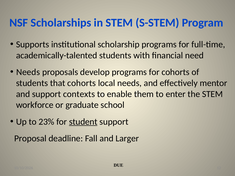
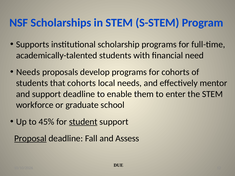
support contexts: contexts -> deadline
23%: 23% -> 45%
Proposal underline: none -> present
Larger: Larger -> Assess
